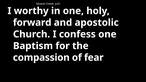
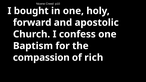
worthy: worthy -> bought
fear: fear -> rich
